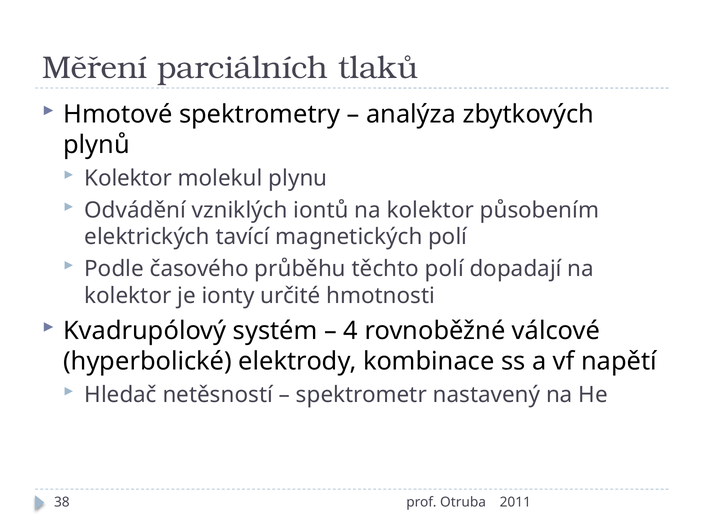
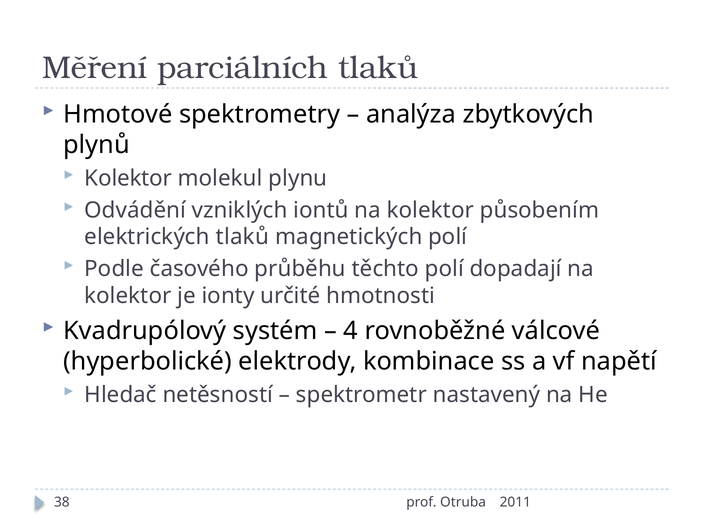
elektrických tavící: tavící -> tlaků
